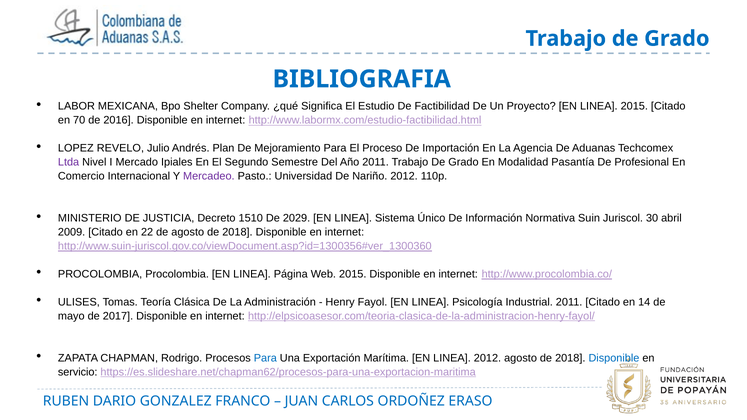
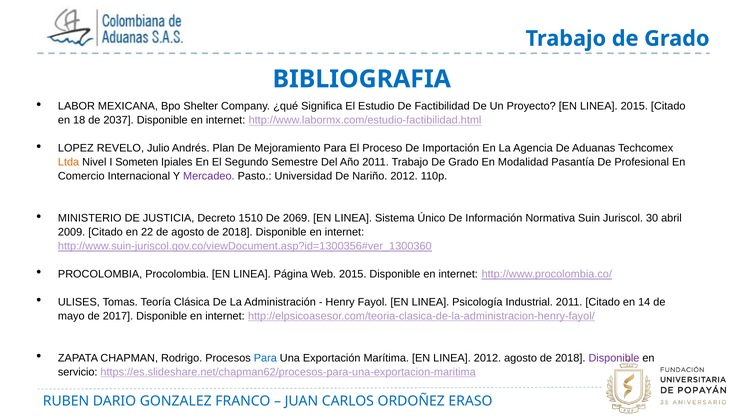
70: 70 -> 18
2016: 2016 -> 2037
Ltda colour: purple -> orange
Mercado: Mercado -> Someten
2029: 2029 -> 2069
Disponible at (614, 358) colour: blue -> purple
